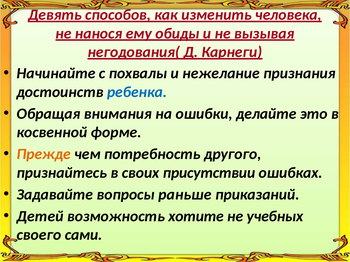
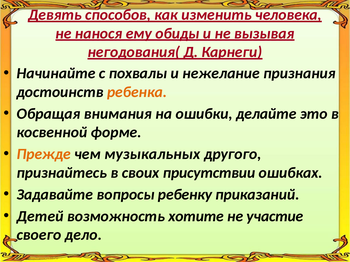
ребенка colour: blue -> orange
потребность: потребность -> музыкальных
раньше: раньше -> ребенку
учебных: учебных -> участие
сами: сами -> дело
